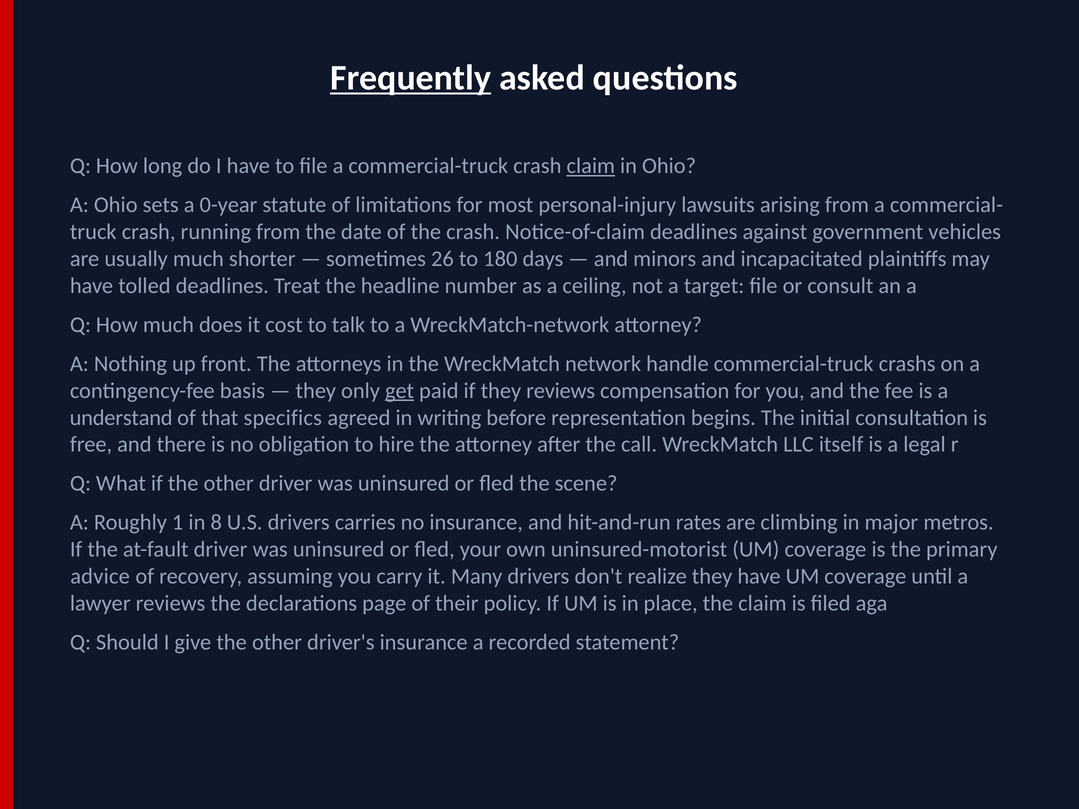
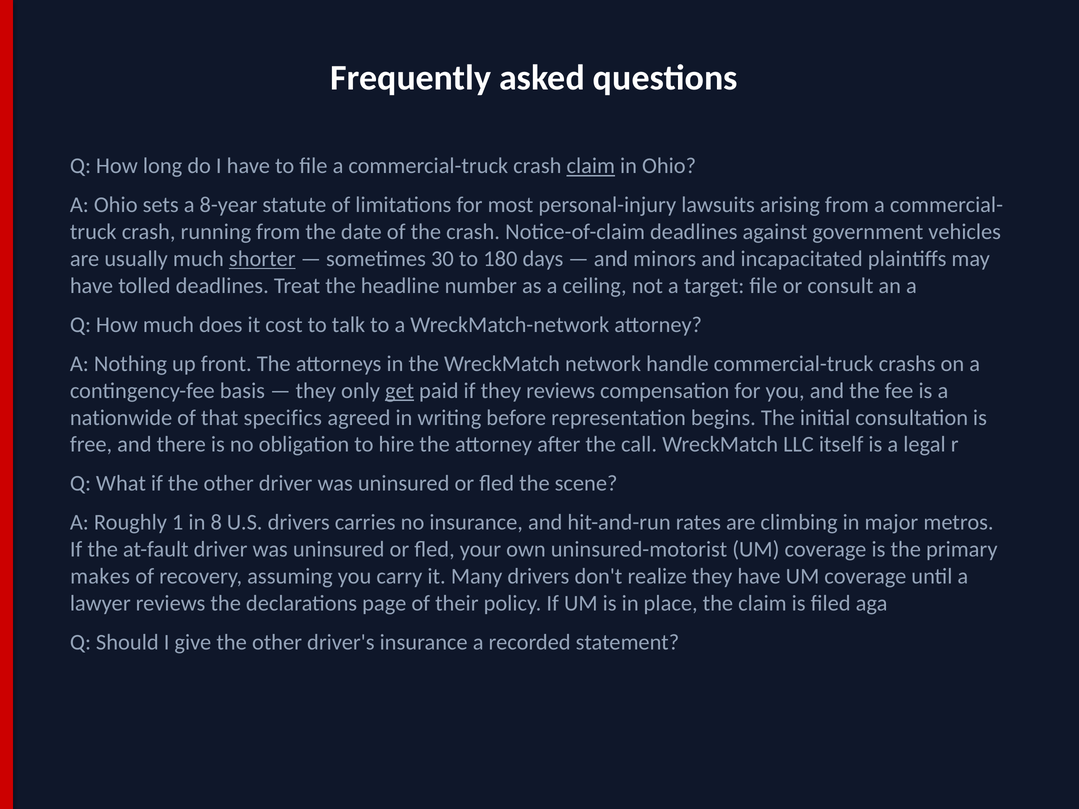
Frequently underline: present -> none
0-year: 0-year -> 8-year
shorter underline: none -> present
26: 26 -> 30
understand: understand -> nationwide
advice: advice -> makes
